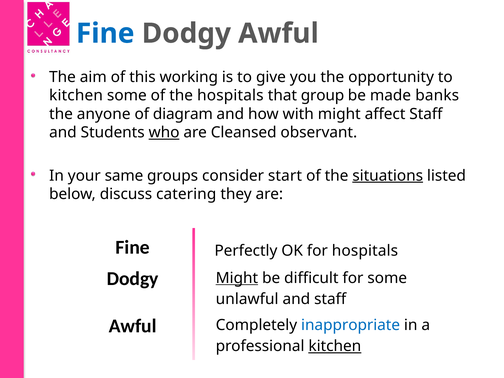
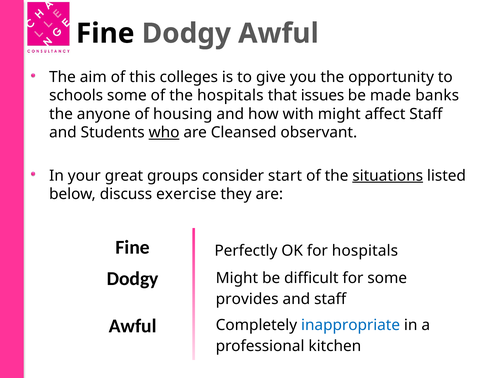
Fine at (105, 33) colour: blue -> black
working: working -> colleges
kitchen at (76, 96): kitchen -> schools
group: group -> issues
diagram: diagram -> housing
same: same -> great
catering: catering -> exercise
Might at (237, 278) underline: present -> none
unlawful: unlawful -> provides
kitchen at (335, 346) underline: present -> none
